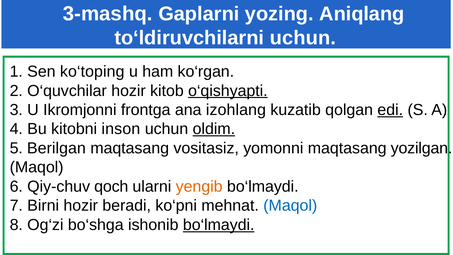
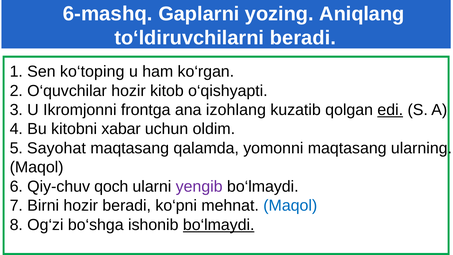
3-mashq: 3-mashq -> 6-mashq
to‘ldiruvchilarni uchun: uchun -> beradi
o‘qishyapti underline: present -> none
inson: inson -> xabar
oldim underline: present -> none
Berilgan: Berilgan -> Sayohat
vositasiz: vositasiz -> qalamda
yozilgan: yozilgan -> ularning
yengib colour: orange -> purple
